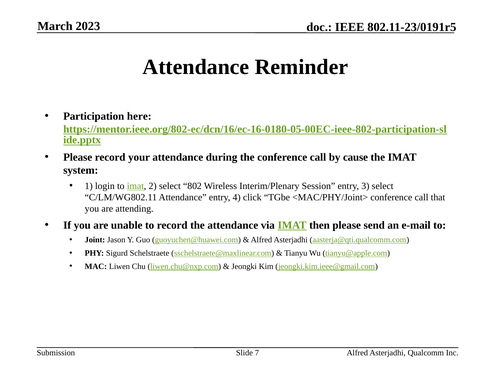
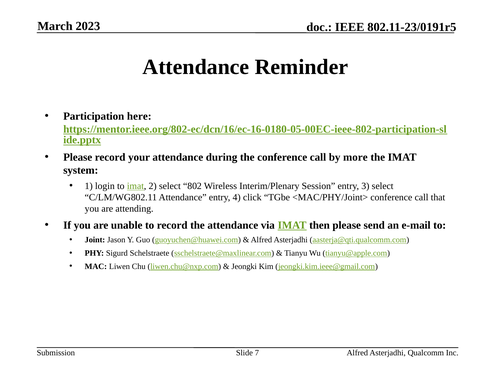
cause: cause -> more
